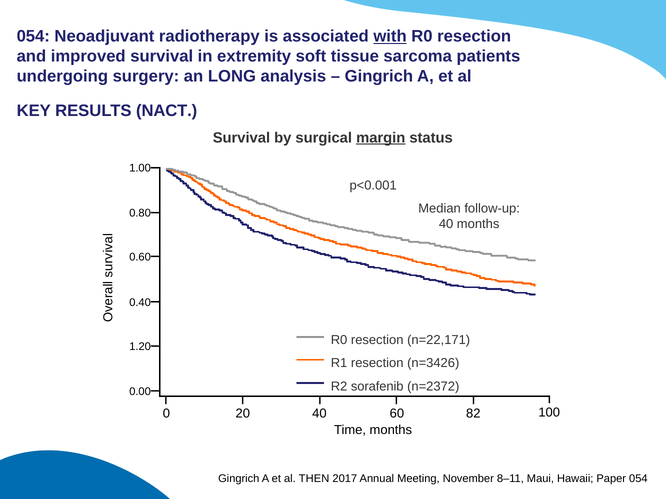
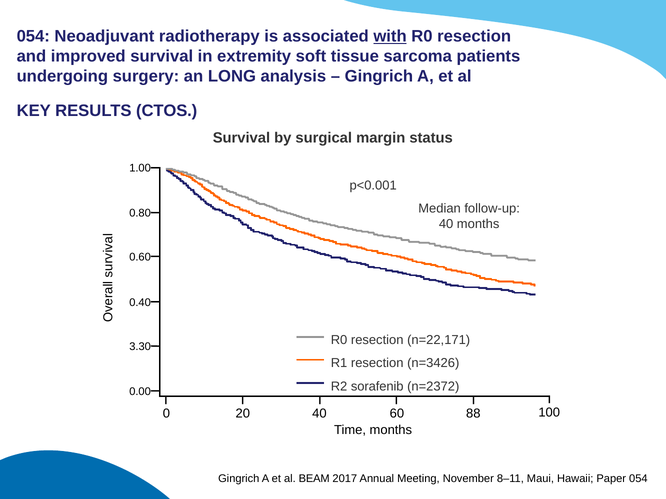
NACT: NACT -> CTOS
margin underline: present -> none
1.20: 1.20 -> 3.30
82: 82 -> 88
THEN: THEN -> BEAM
